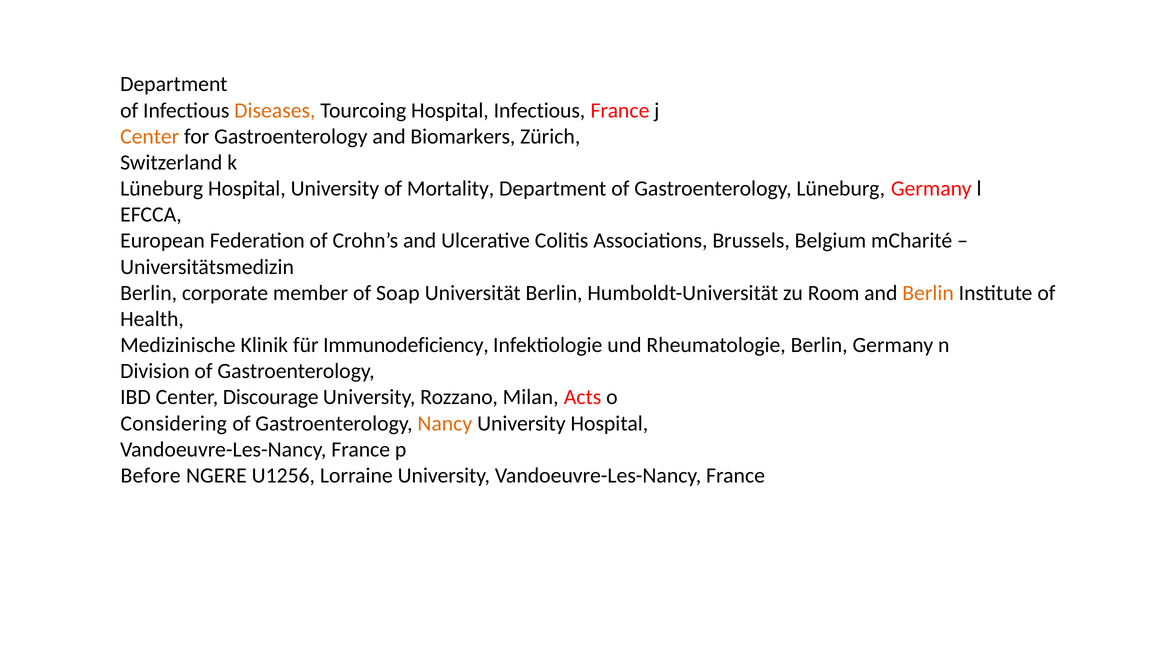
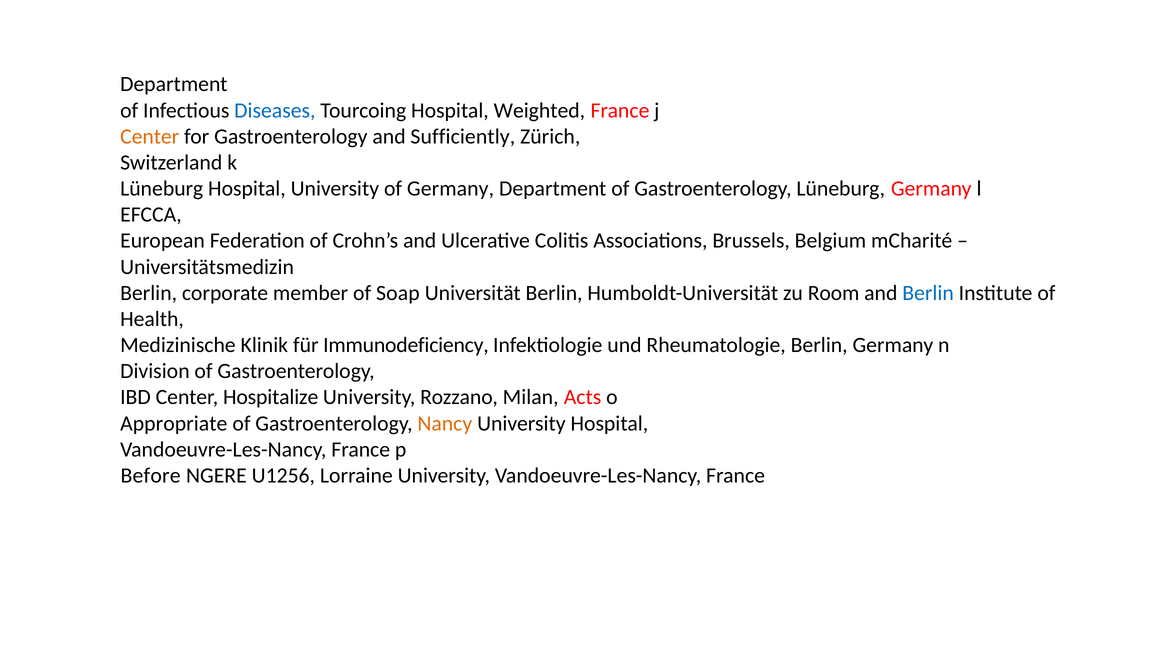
Diseases colour: orange -> blue
Hospital Infectious: Infectious -> Weighted
Biomarkers: Biomarkers -> Sufficiently
of Mortality: Mortality -> Germany
Berlin at (928, 293) colour: orange -> blue
Discourage: Discourage -> Hospitalize
Considering: Considering -> Appropriate
